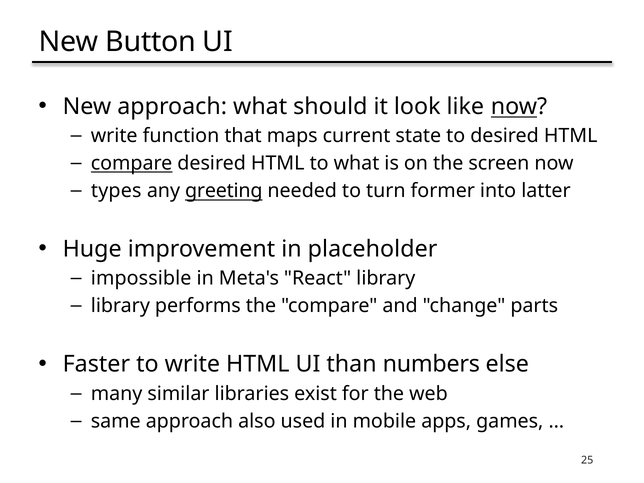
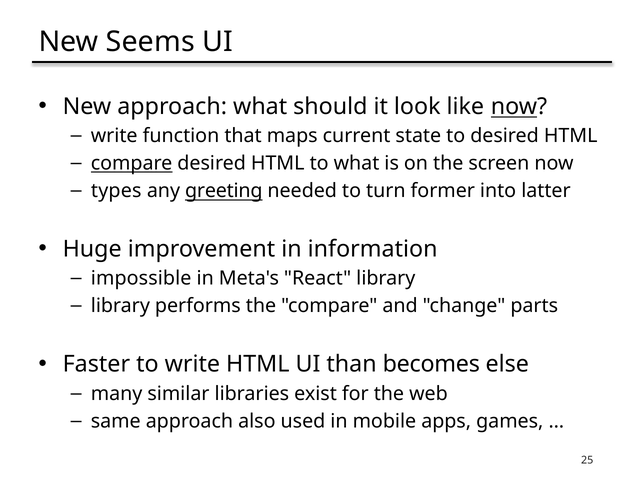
Button: Button -> Seems
placeholder: placeholder -> information
numbers: numbers -> becomes
